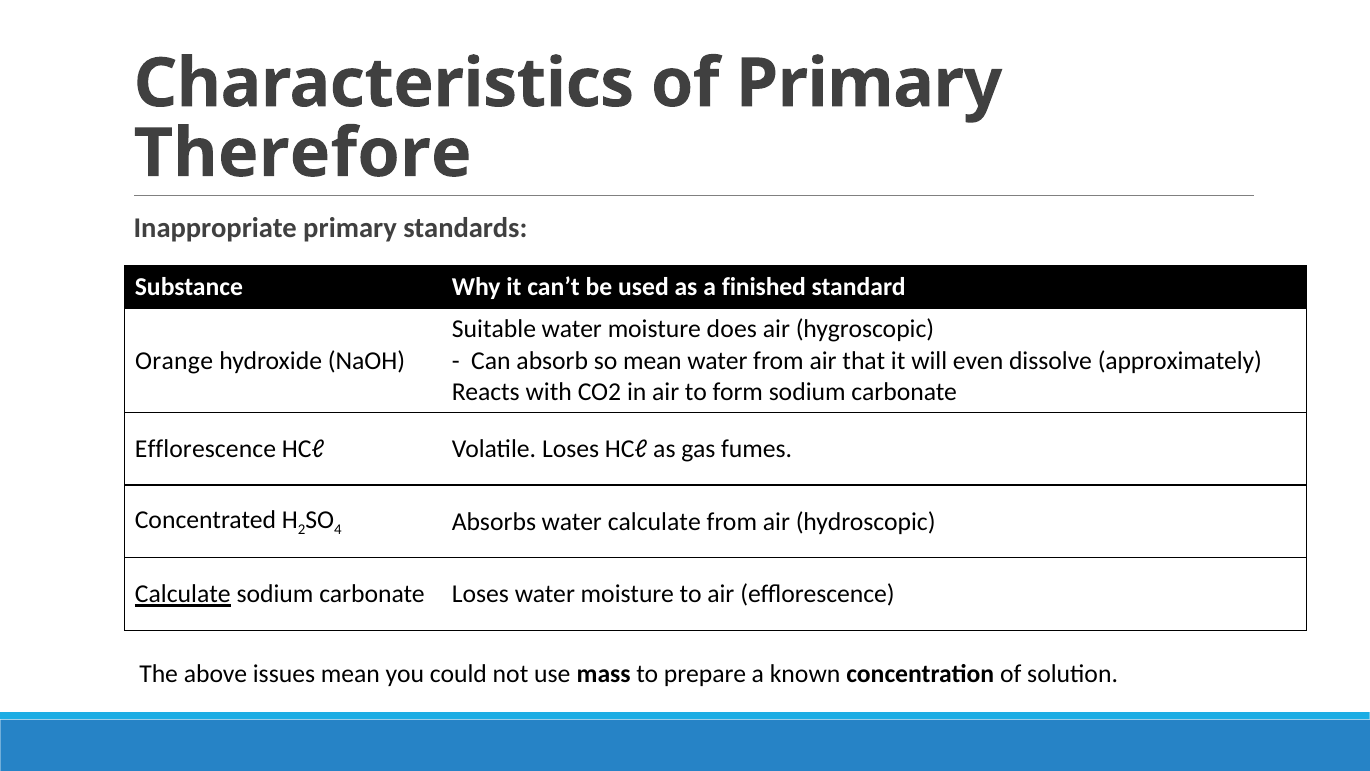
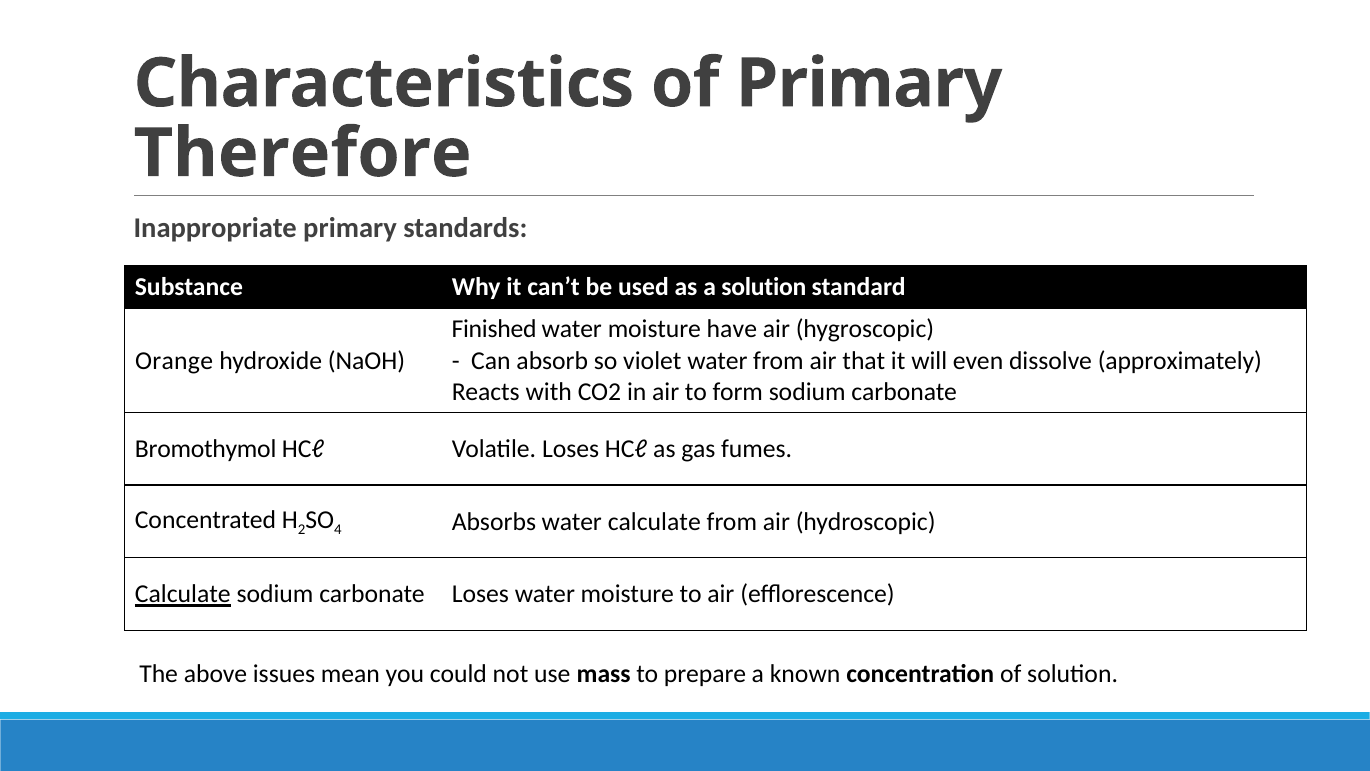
a finished: finished -> solution
Suitable: Suitable -> Finished
does: does -> have
so mean: mean -> violet
Efflorescence at (205, 449): Efflorescence -> Bromothymol
